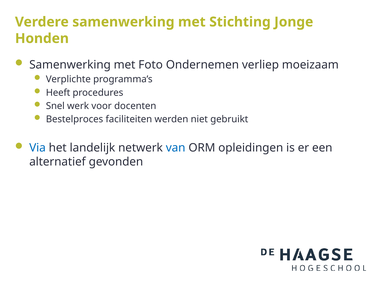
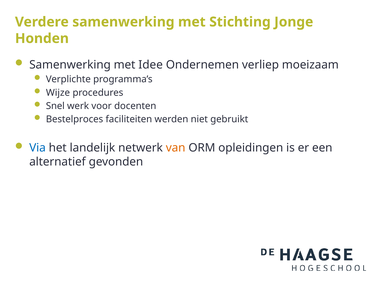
Foto: Foto -> Idee
Heeft: Heeft -> Wijze
van colour: blue -> orange
